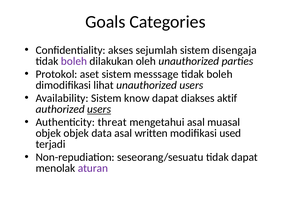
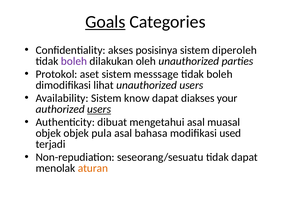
Goals underline: none -> present
sejumlah: sejumlah -> posisinya
disengaja: disengaja -> diperoleh
aktif: aktif -> your
threat: threat -> dibuat
data: data -> pula
written: written -> bahasa
aturan colour: purple -> orange
